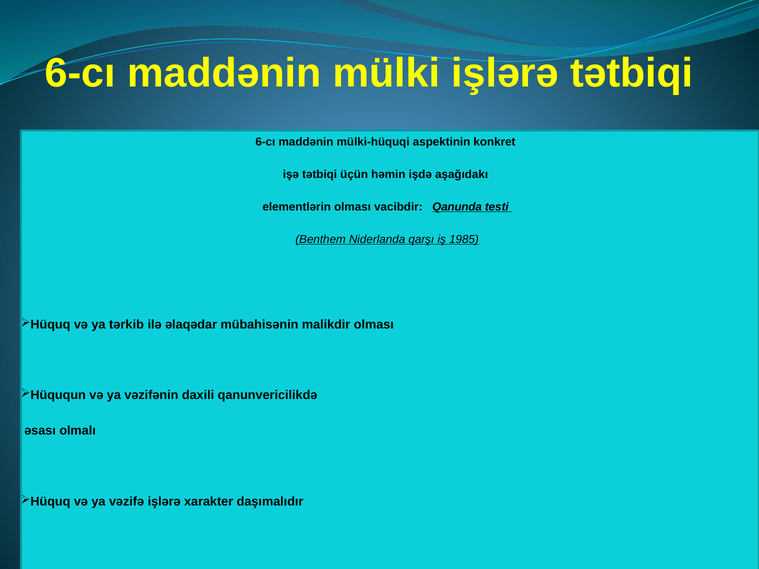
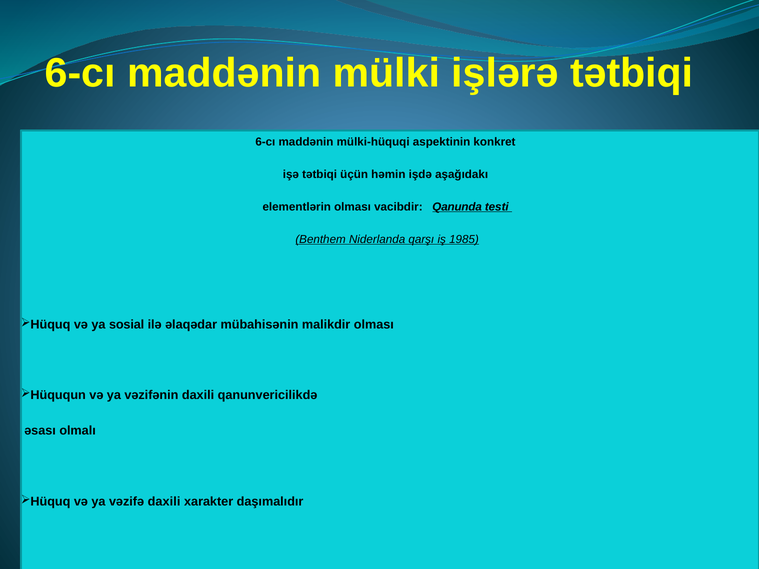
tərkib: tərkib -> sosial
vəzifə işlərə: işlərə -> daxili
